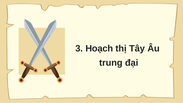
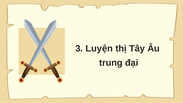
Hoạch: Hoạch -> Luyện
